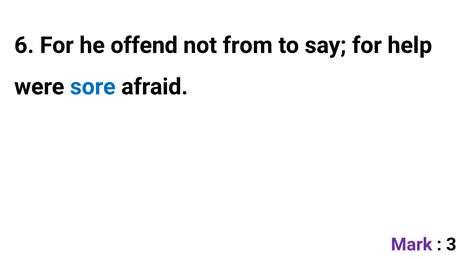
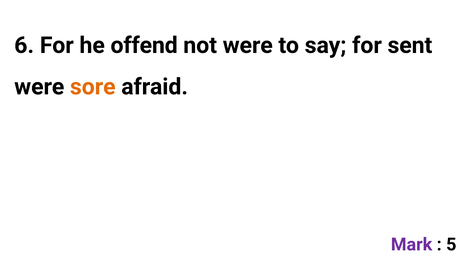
not from: from -> were
help: help -> sent
sore colour: blue -> orange
3: 3 -> 5
